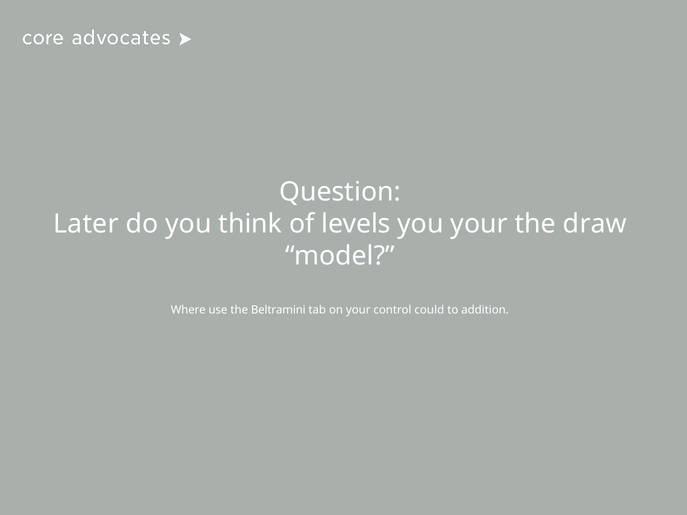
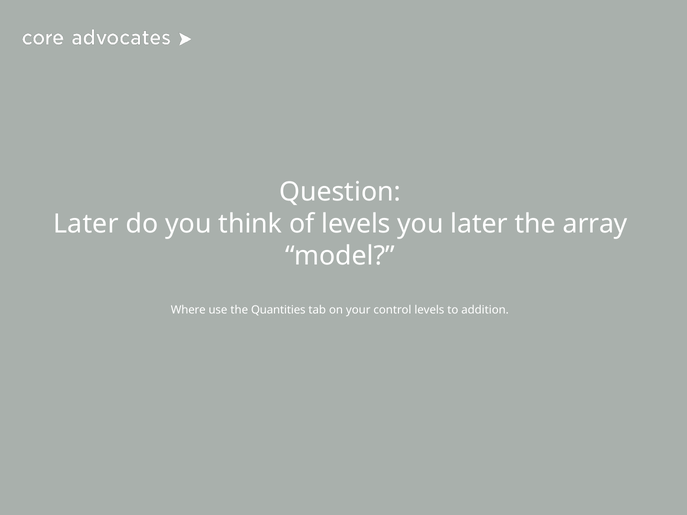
you your: your -> later
draw: draw -> array
Beltramini: Beltramini -> Quantities
control could: could -> levels
